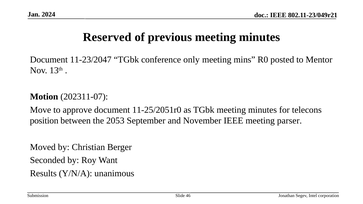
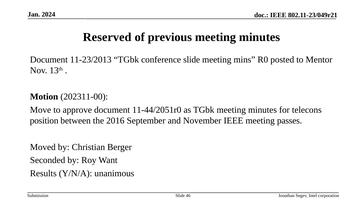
11-23/2047: 11-23/2047 -> 11-23/2013
conference only: only -> slide
202311-07: 202311-07 -> 202311-00
11-25/2051r0: 11-25/2051r0 -> 11-44/2051r0
2053: 2053 -> 2016
parser: parser -> passes
